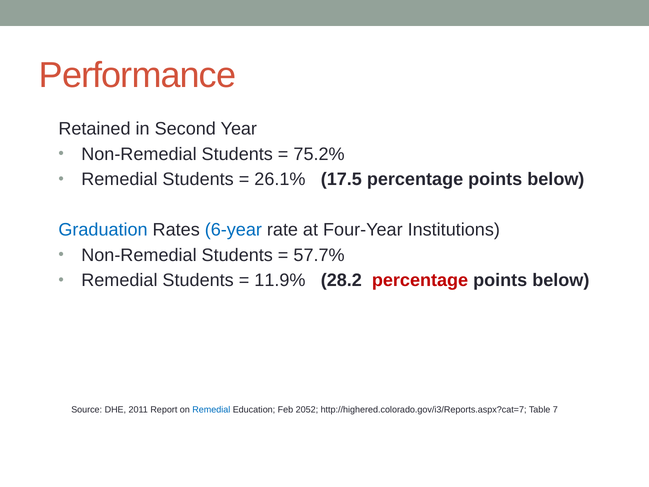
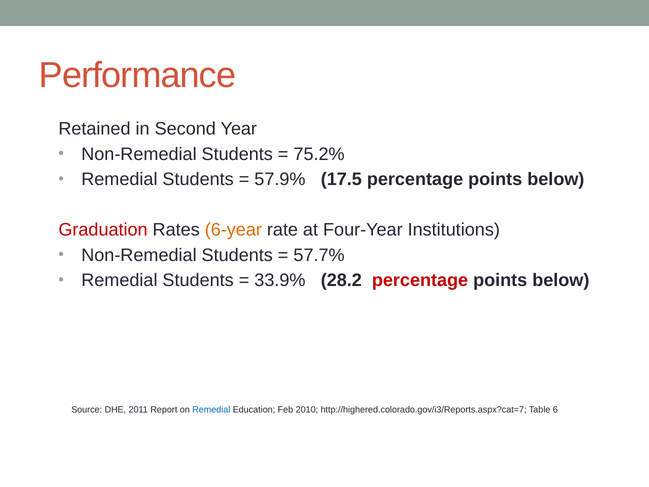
26.1%: 26.1% -> 57.9%
Graduation colour: blue -> red
6-year colour: blue -> orange
11.9%: 11.9% -> 33.9%
2052: 2052 -> 2010
7: 7 -> 6
